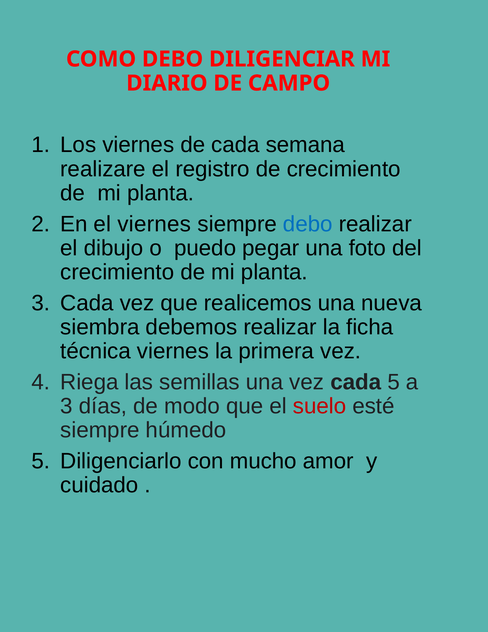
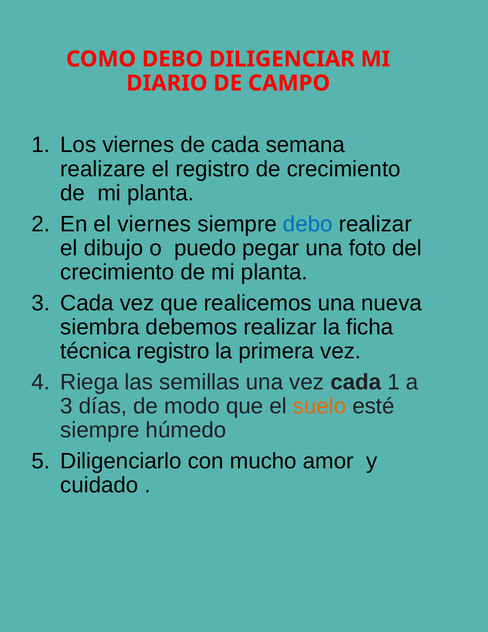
técnica viernes: viernes -> registro
cada 5: 5 -> 1
suelo colour: red -> orange
